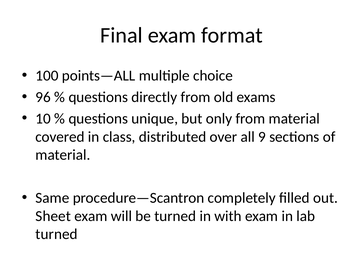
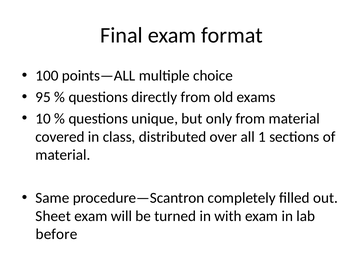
96: 96 -> 95
9: 9 -> 1
turned at (57, 234): turned -> before
